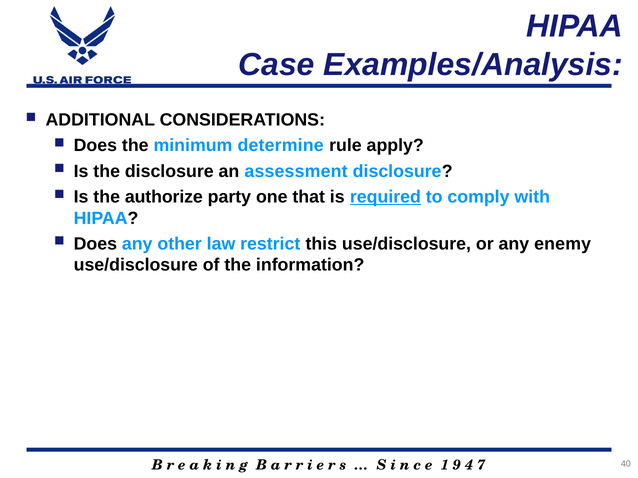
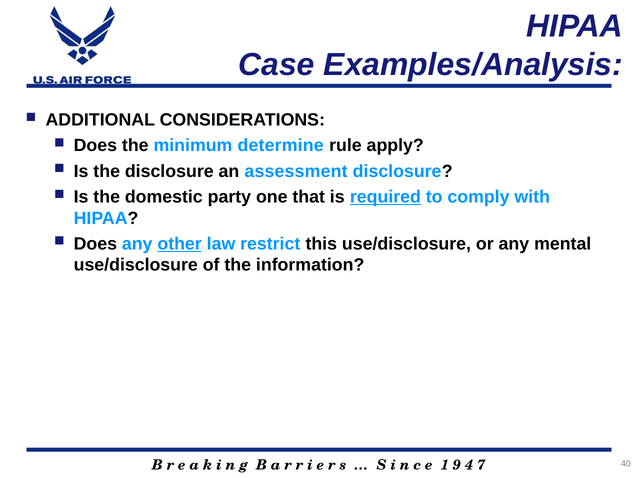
authorize: authorize -> domestic
other underline: none -> present
enemy: enemy -> mental
